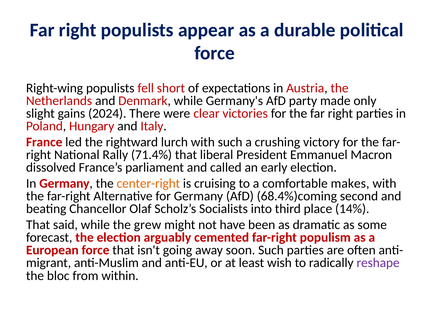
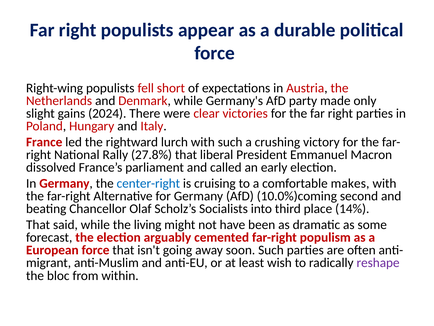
71.4%: 71.4% -> 27.8%
center-right colour: orange -> blue
68.4%)coming: 68.4%)coming -> 10.0%)coming
grew: grew -> living
